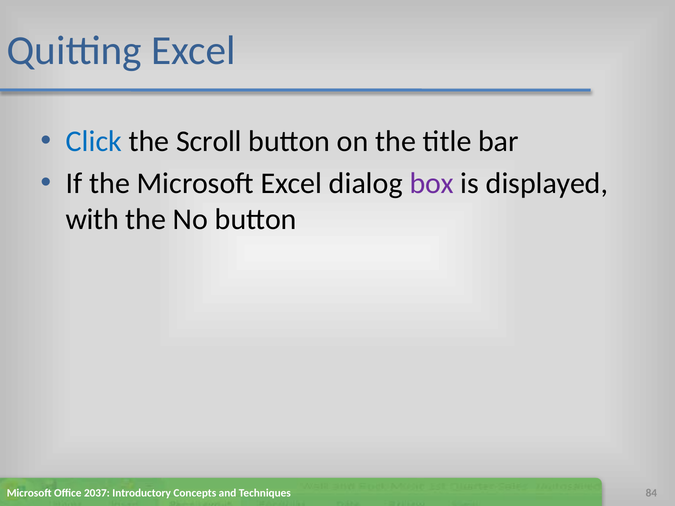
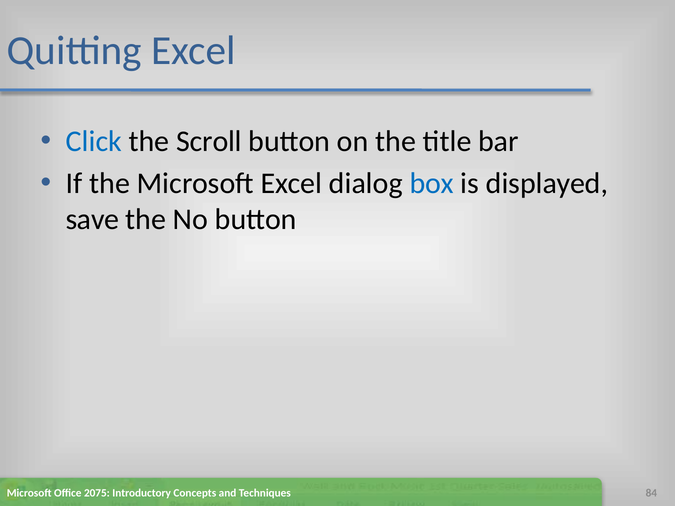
box colour: purple -> blue
with: with -> save
2037: 2037 -> 2075
